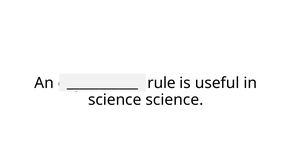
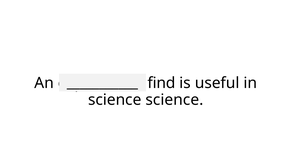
rule: rule -> find
